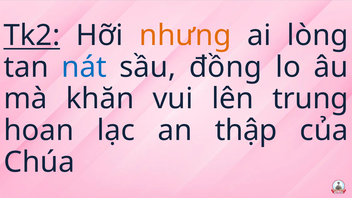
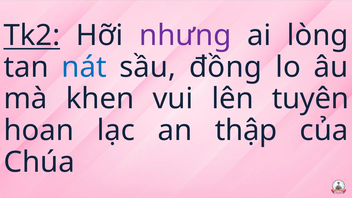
nhưng colour: orange -> purple
khăn: khăn -> khen
trung: trung -> tuyên
